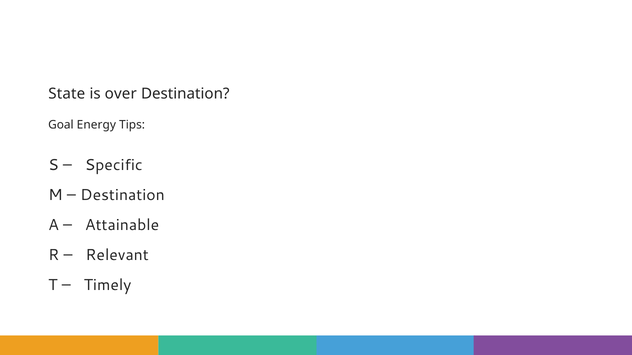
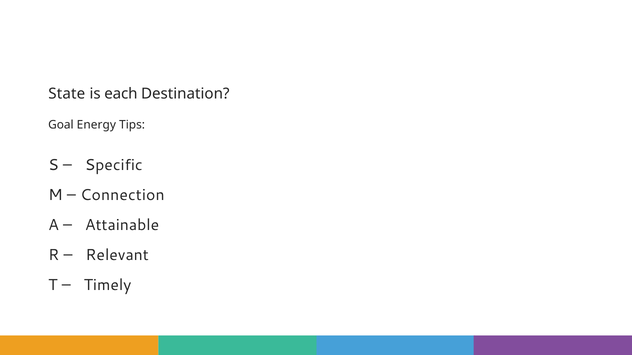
over: over -> each
Destination at (123, 195): Destination -> Connection
